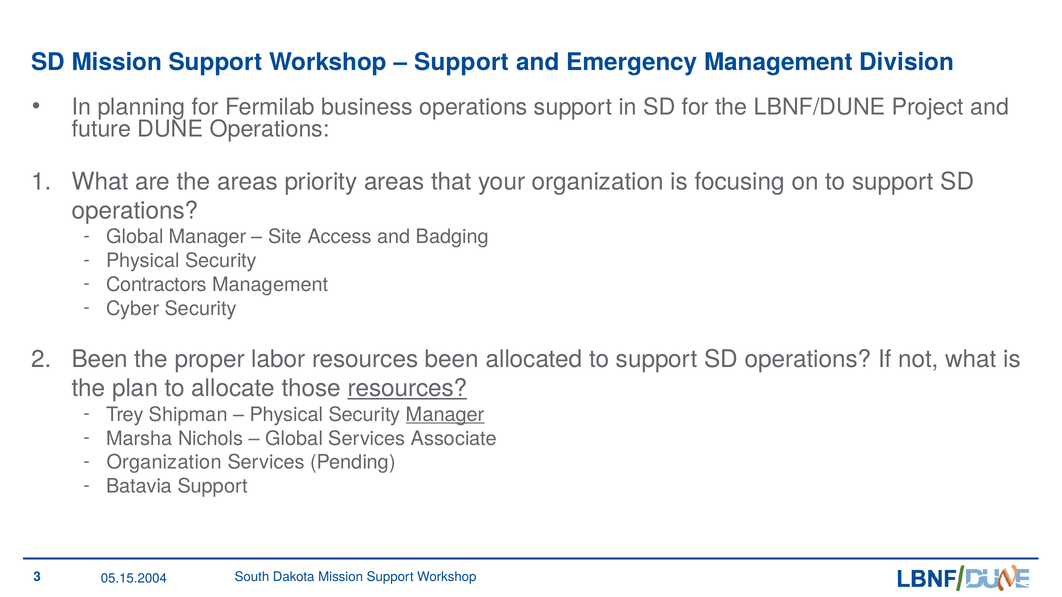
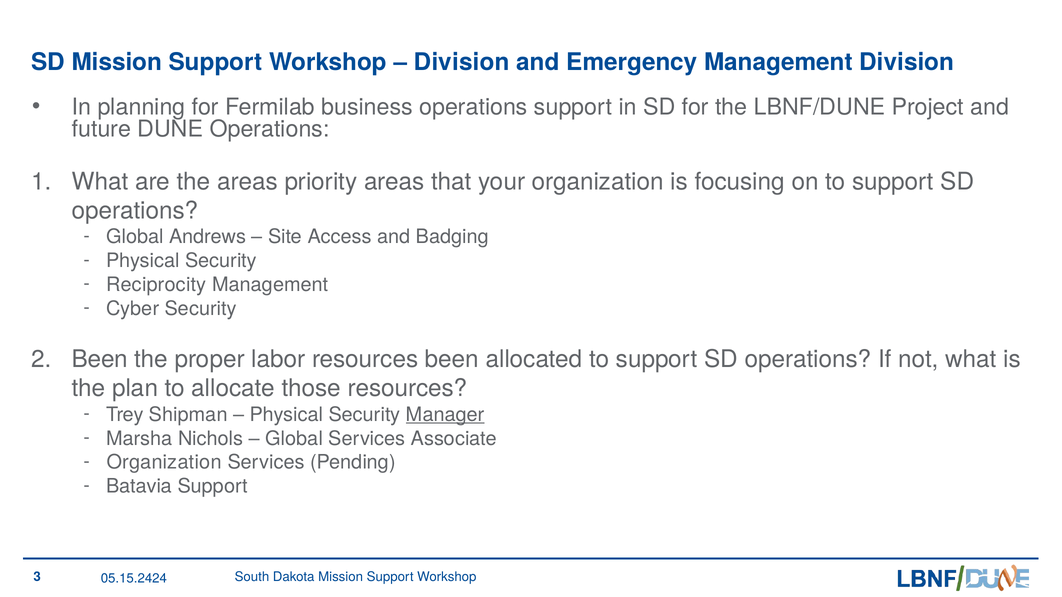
Support at (462, 62): Support -> Division
Global Manager: Manager -> Andrews
Contractors: Contractors -> Reciprocity
resources at (407, 389) underline: present -> none
05.15.2004: 05.15.2004 -> 05.15.2424
